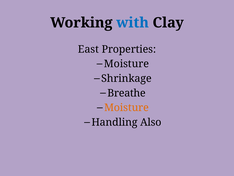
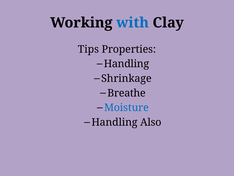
East: East -> Tips
Moisture at (126, 64): Moisture -> Handling
Moisture at (126, 107) colour: orange -> blue
